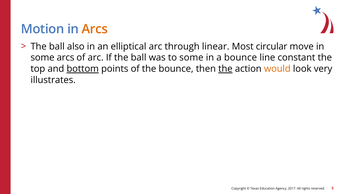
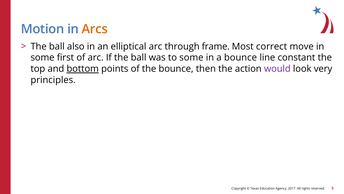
linear: linear -> frame
circular: circular -> correct
some arcs: arcs -> first
the at (225, 69) underline: present -> none
would colour: orange -> purple
illustrates: illustrates -> principles
